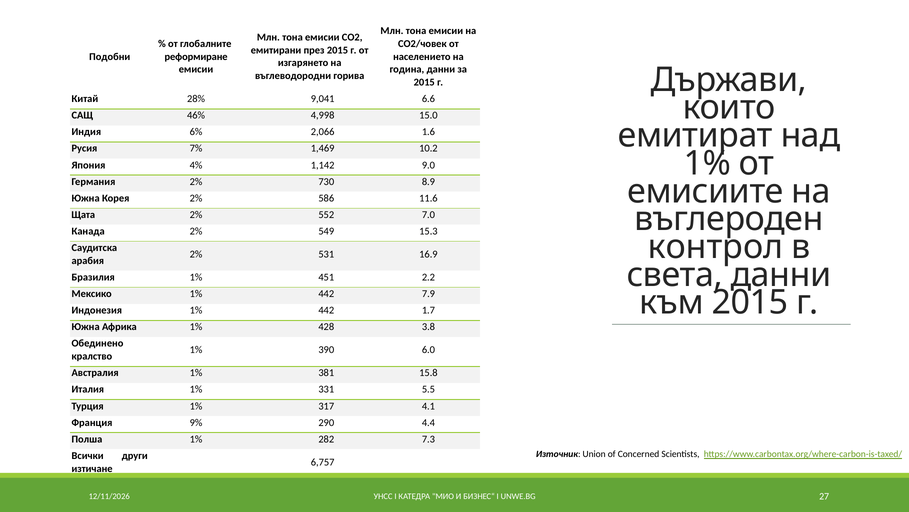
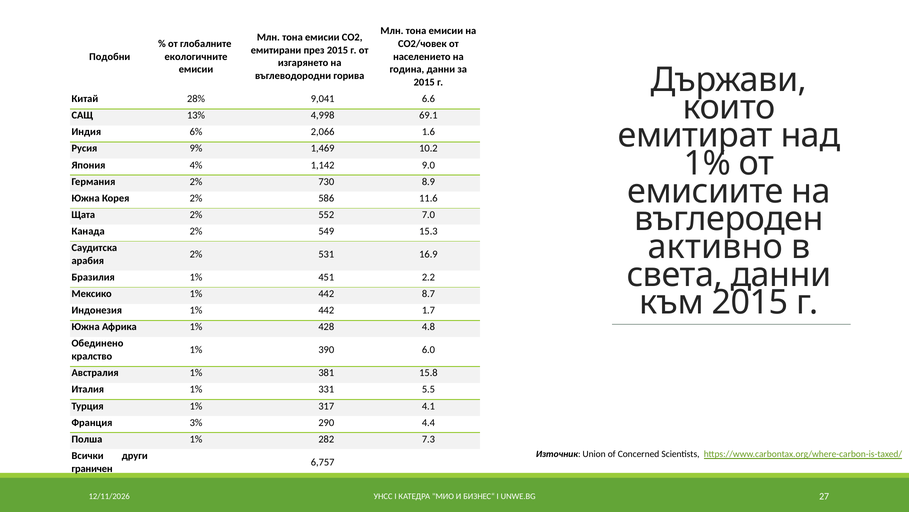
реформиране: реформиране -> екологичните
46%: 46% -> 13%
15.0: 15.0 -> 69.1
7%: 7% -> 9%
контрол: контрол -> активно
7.9: 7.9 -> 8.7
3.8: 3.8 -> 4.8
9%: 9% -> 3%
изтичане: изтичане -> граничен
